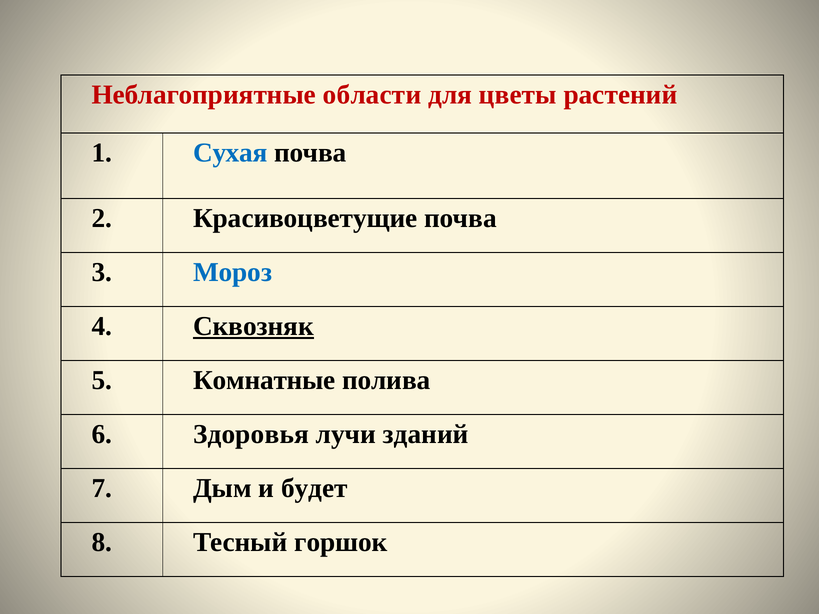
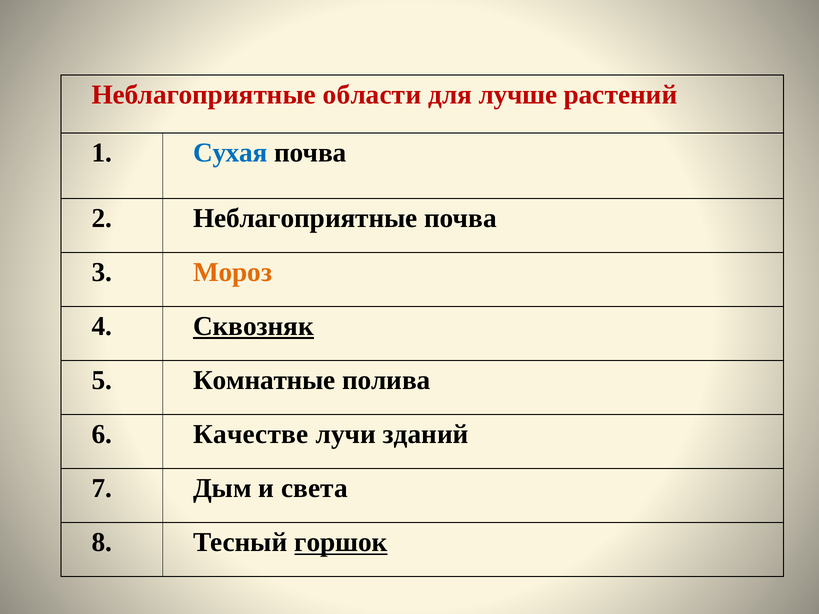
цветы: цветы -> лучше
2 Красивоцветущие: Красивоцветущие -> Неблагоприятные
Мороз colour: blue -> orange
Здоровья: Здоровья -> Качестве
будет: будет -> света
горшок underline: none -> present
